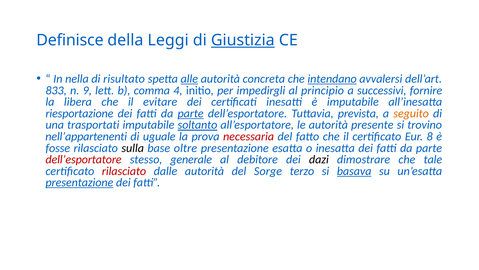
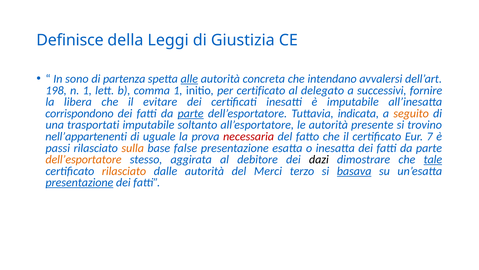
Giustizia underline: present -> none
nella: nella -> sono
risultato: risultato -> partenza
intendano underline: present -> none
833: 833 -> 198
n 9: 9 -> 1
comma 4: 4 -> 1
per impedirgli: impedirgli -> certificato
principio: principio -> delegato
riesportazione: riesportazione -> corrispondono
prevista: prevista -> indicata
soltanto underline: present -> none
8: 8 -> 7
fosse: fosse -> passi
sulla colour: black -> orange
oltre: oltre -> false
dell’esportatore at (84, 159) colour: red -> orange
generale: generale -> aggirata
tale underline: none -> present
rilasciato at (124, 171) colour: red -> orange
Sorge: Sorge -> Merci
